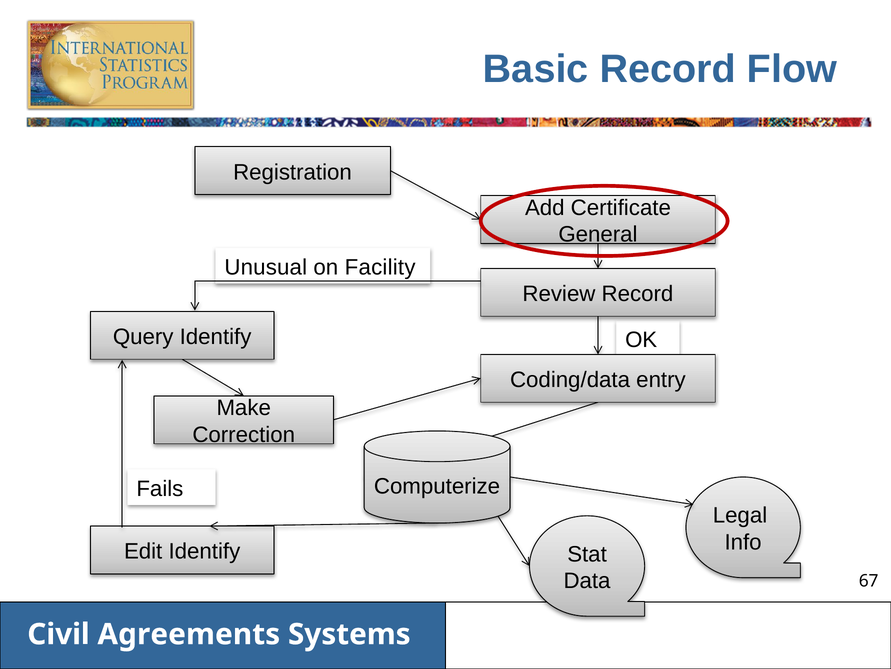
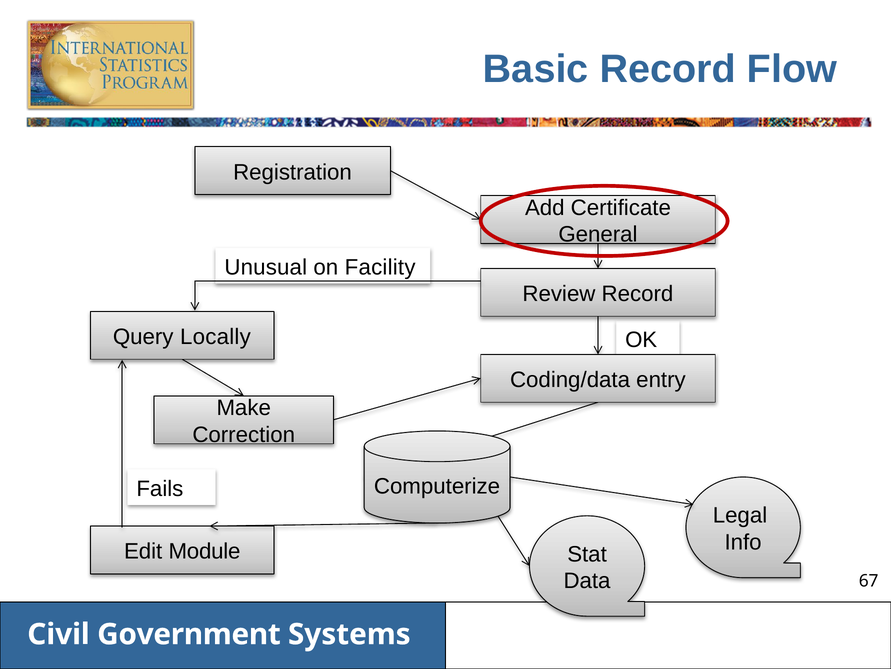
Query Identify: Identify -> Locally
Edit Identify: Identify -> Module
Agreements: Agreements -> Government
